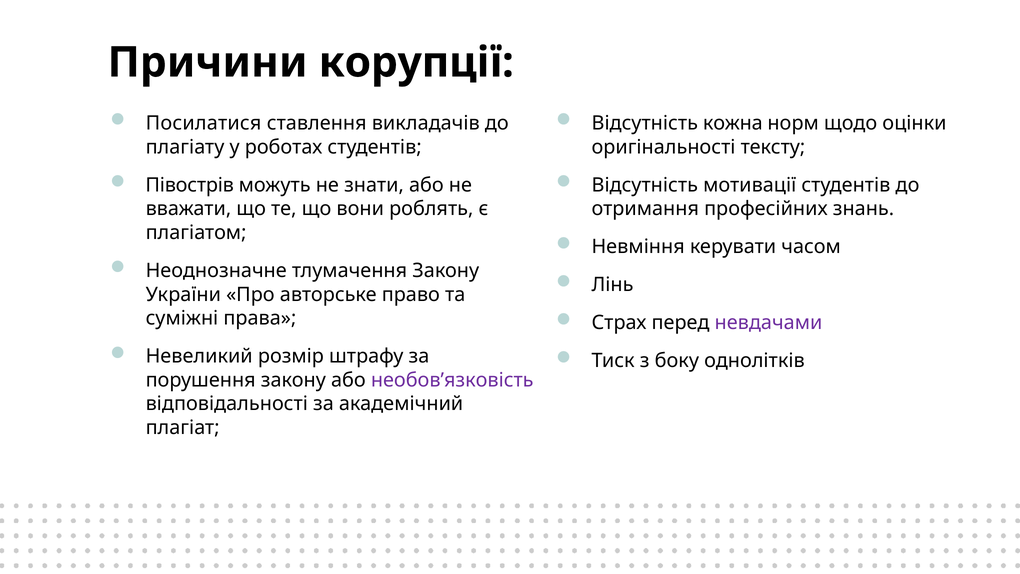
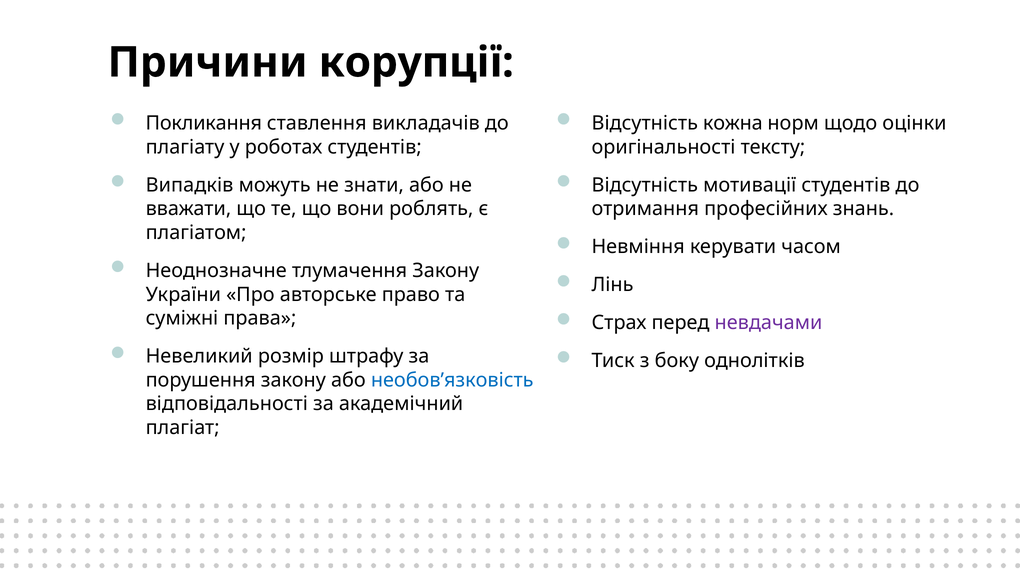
Посилатися: Посилатися -> Покликання
Півострів: Півострів -> Випадків
необов’язковість colour: purple -> blue
